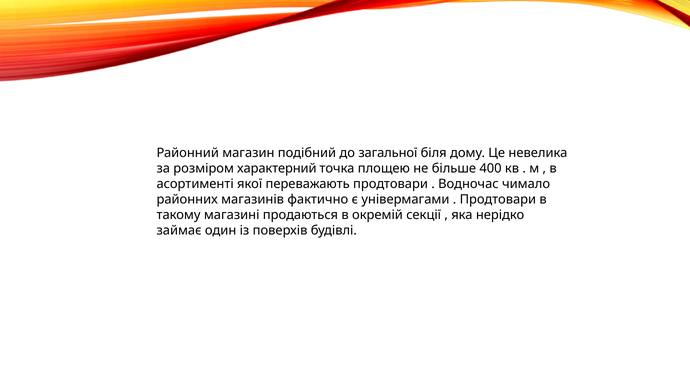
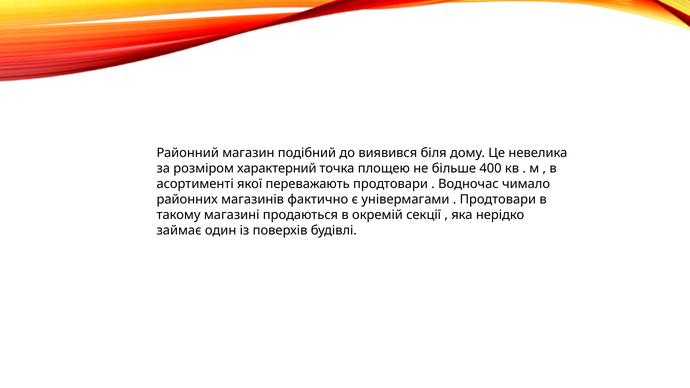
загальної: загальної -> виявився
